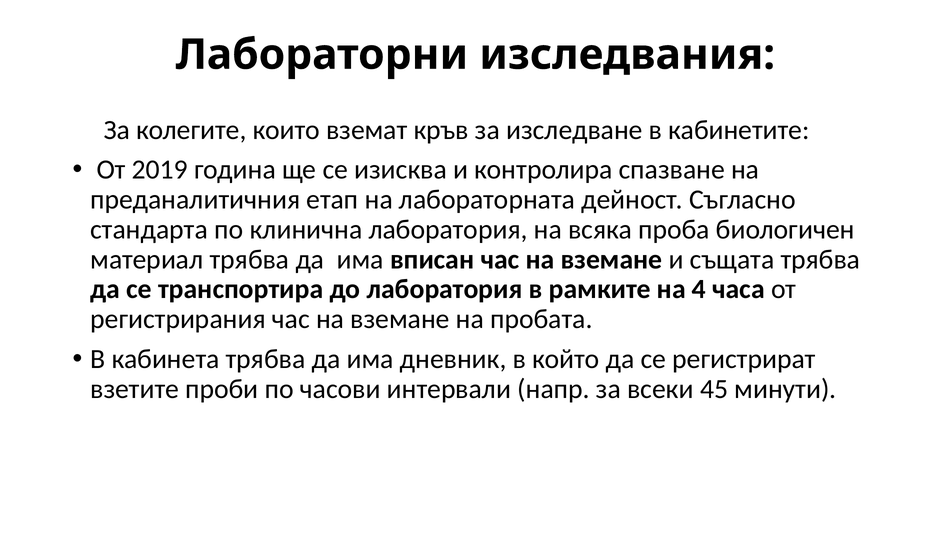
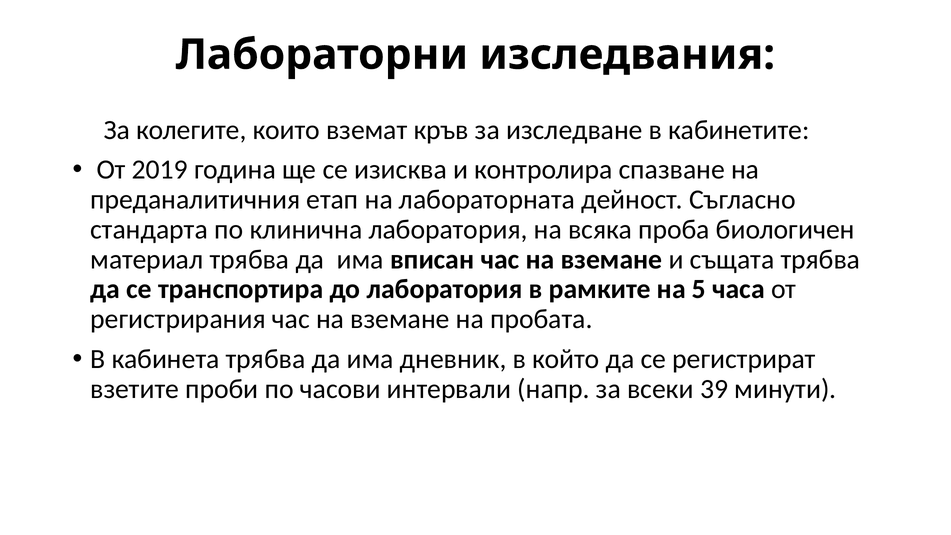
4: 4 -> 5
45: 45 -> 39
